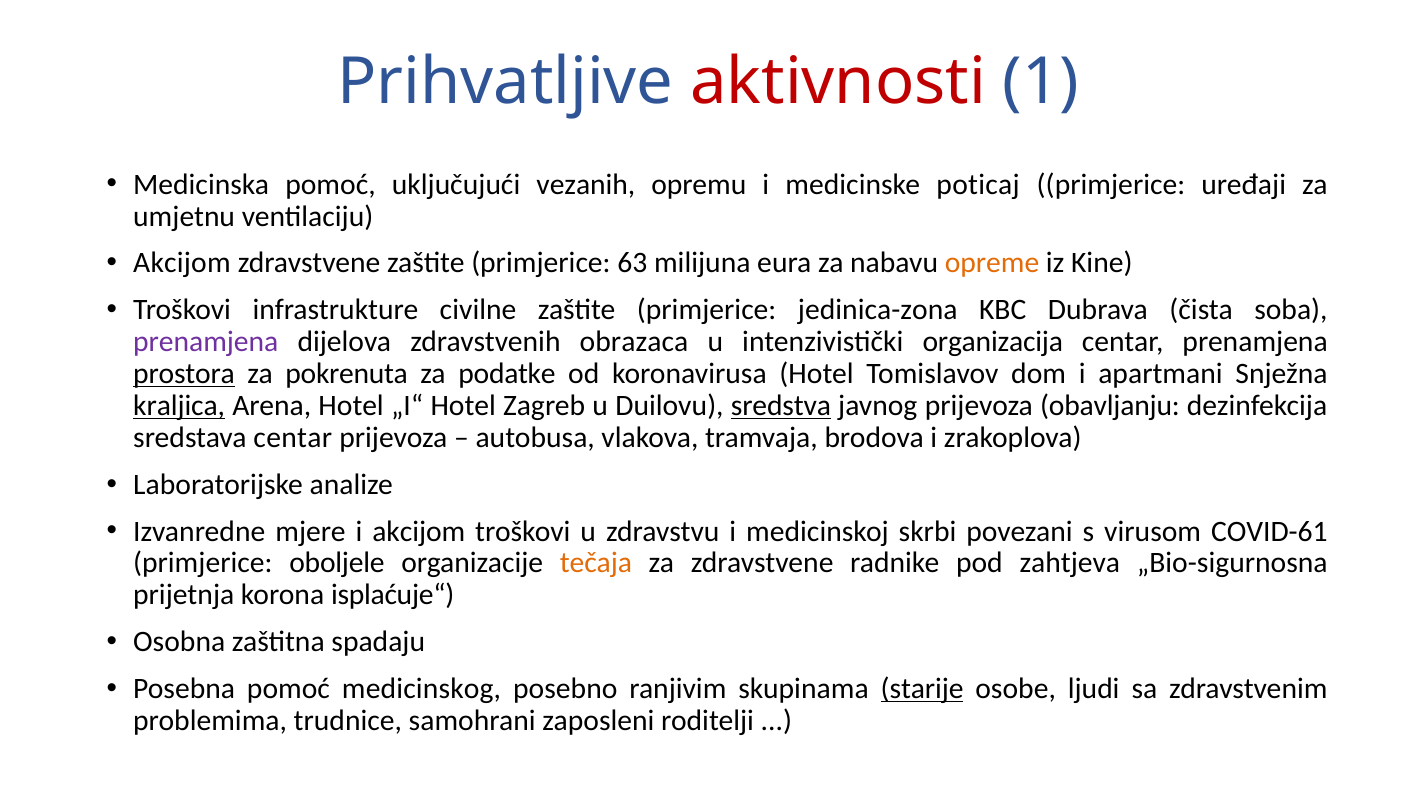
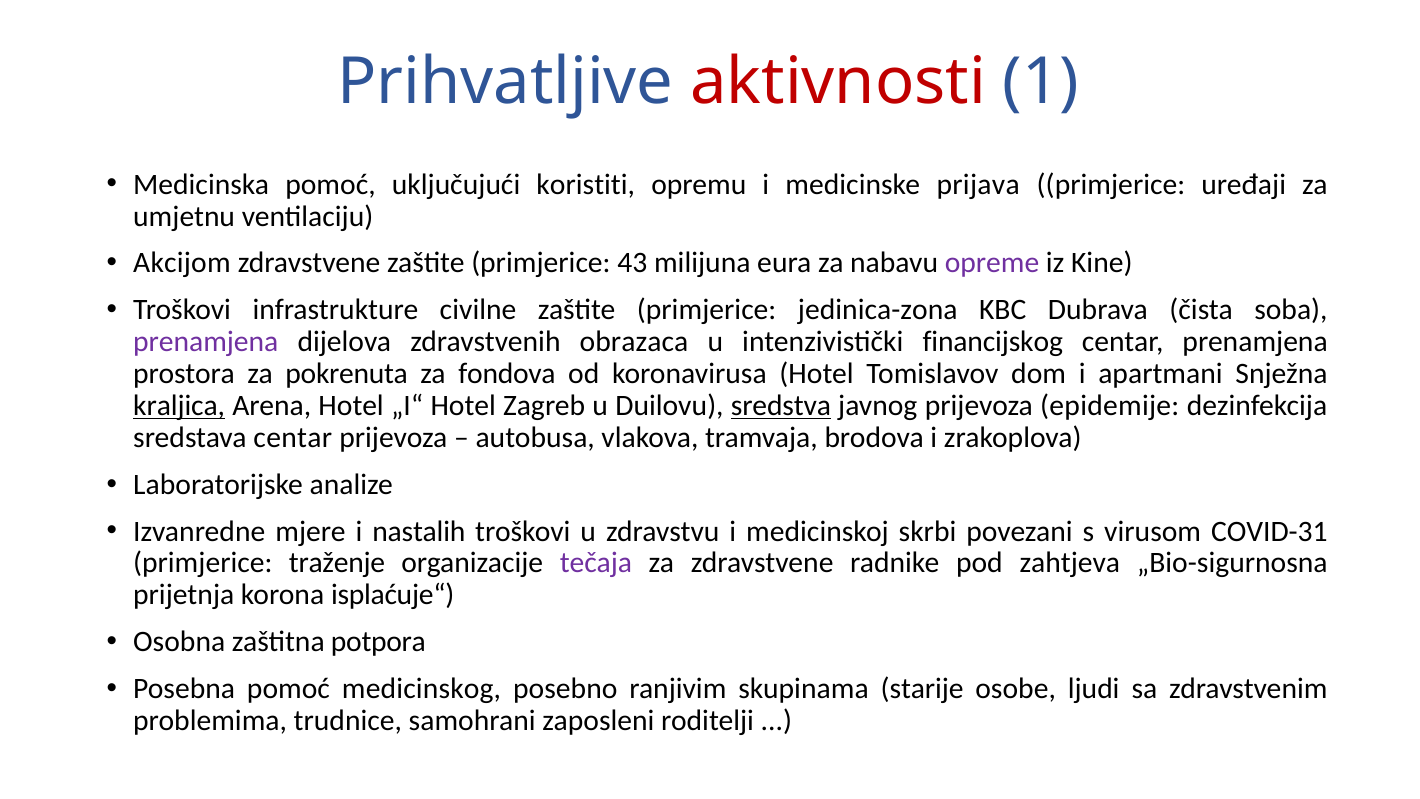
vezanih: vezanih -> koristiti
poticaj: poticaj -> prijava
63: 63 -> 43
opreme colour: orange -> purple
organizacija: organizacija -> financijskog
prostora underline: present -> none
podatke: podatke -> fondova
obavljanju: obavljanju -> epidemije
i akcijom: akcijom -> nastalih
COVID-61: COVID-61 -> COVID-31
oboljele: oboljele -> traženje
tečaja colour: orange -> purple
spadaju: spadaju -> potpora
starije underline: present -> none
